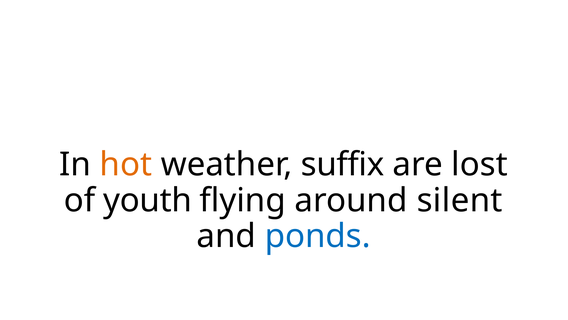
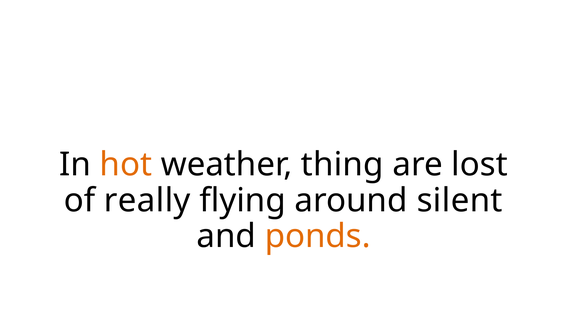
suffix: suffix -> thing
youth: youth -> really
ponds colour: blue -> orange
